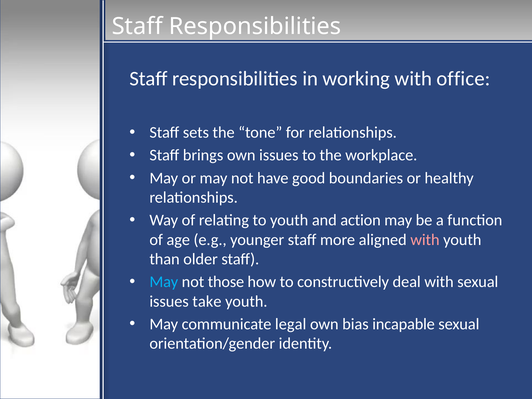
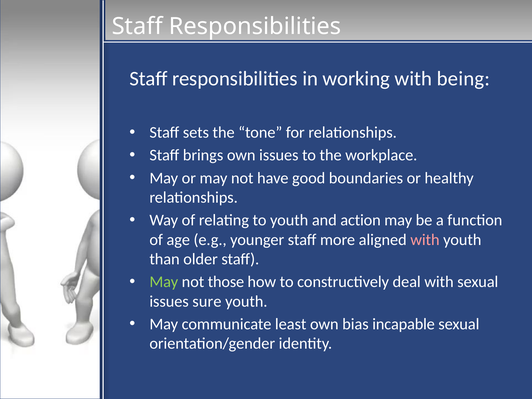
office: office -> being
May at (164, 282) colour: light blue -> light green
take: take -> sure
legal: legal -> least
